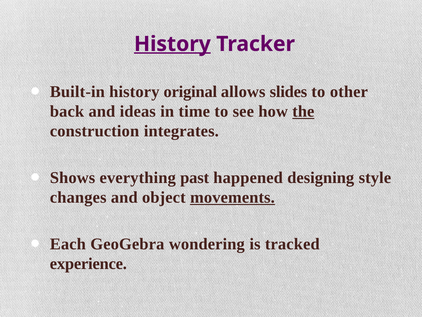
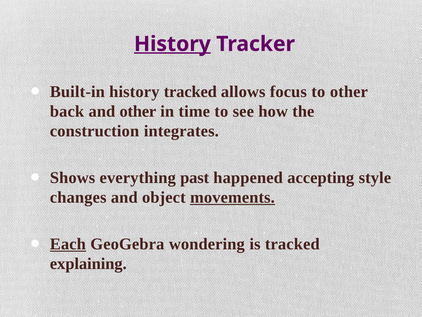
history original: original -> tracked
slides: slides -> focus
and ideas: ideas -> other
the underline: present -> none
designing: designing -> accepting
Each underline: none -> present
experience: experience -> explaining
